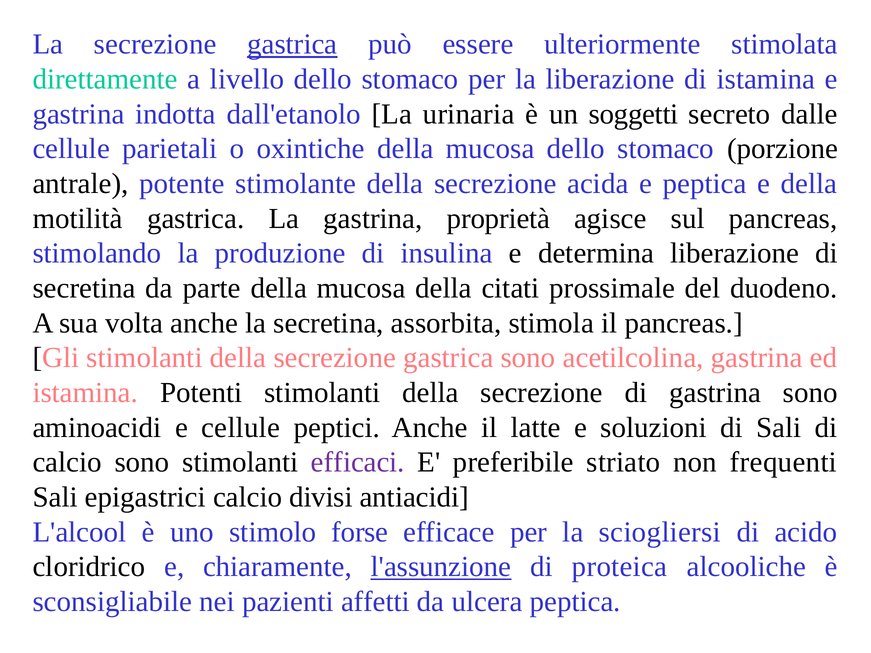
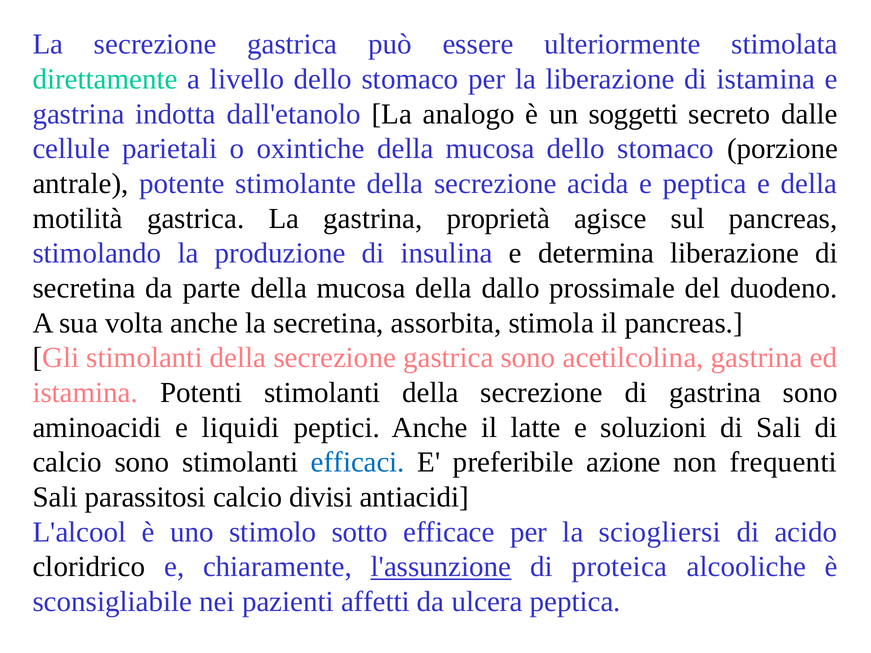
gastrica at (292, 44) underline: present -> none
urinaria: urinaria -> analogo
citati: citati -> dallo
e cellule: cellule -> liquidi
efficaci colour: purple -> blue
striato: striato -> azione
epigastrici: epigastrici -> parassitosi
forse: forse -> sotto
